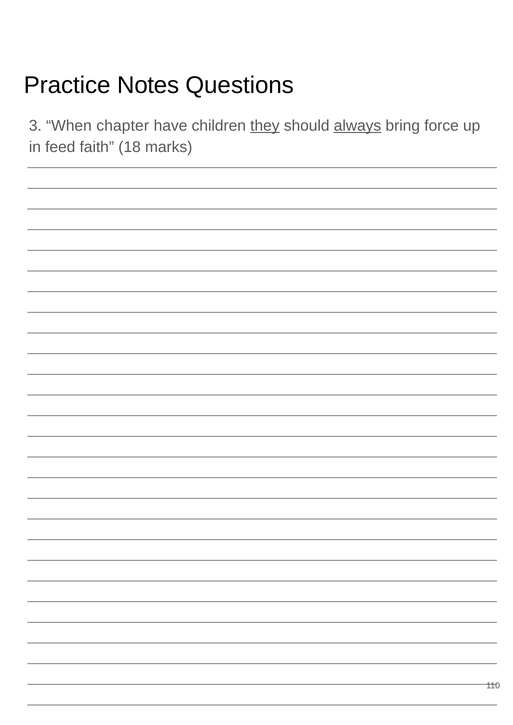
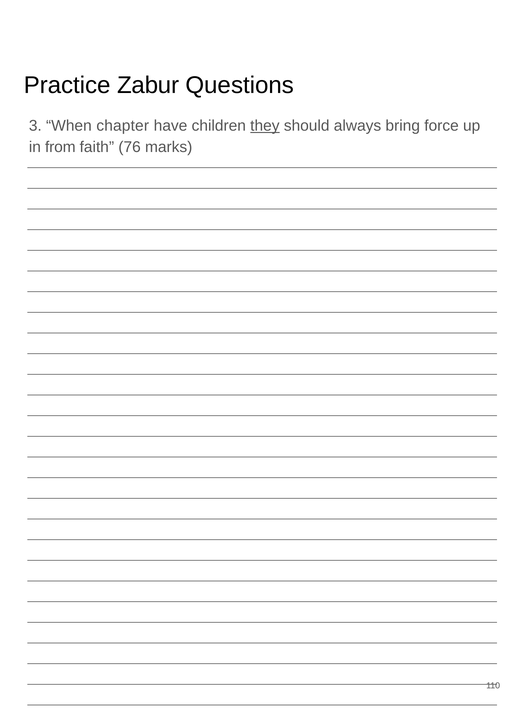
Notes: Notes -> Zabur
always underline: present -> none
feed: feed -> from
18: 18 -> 76
